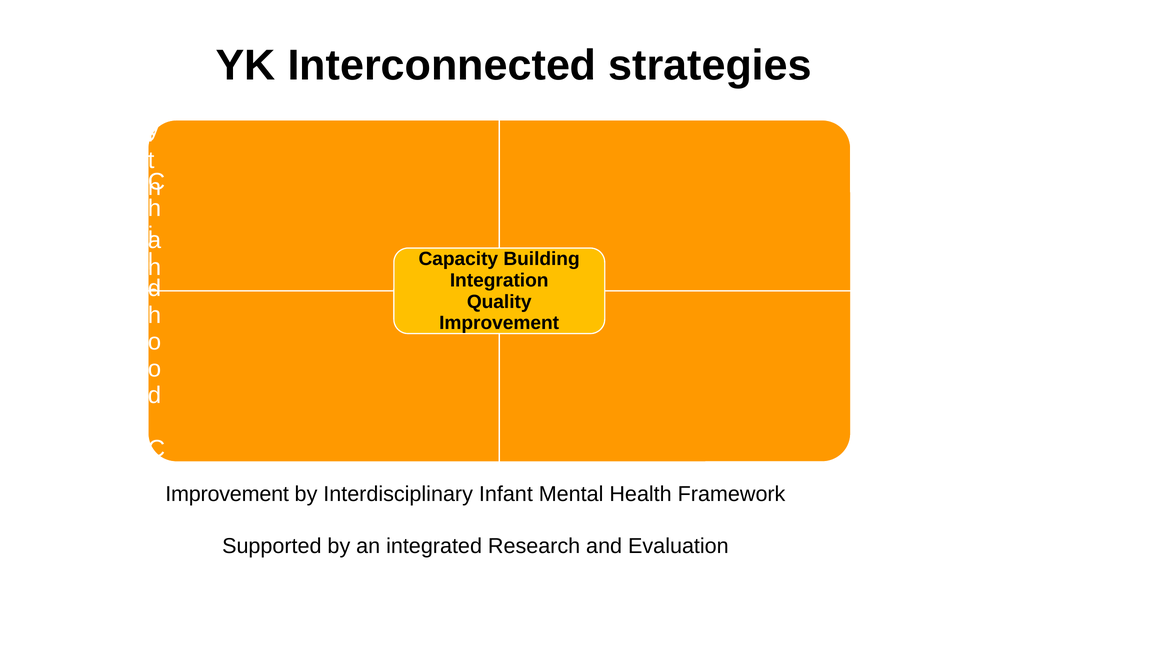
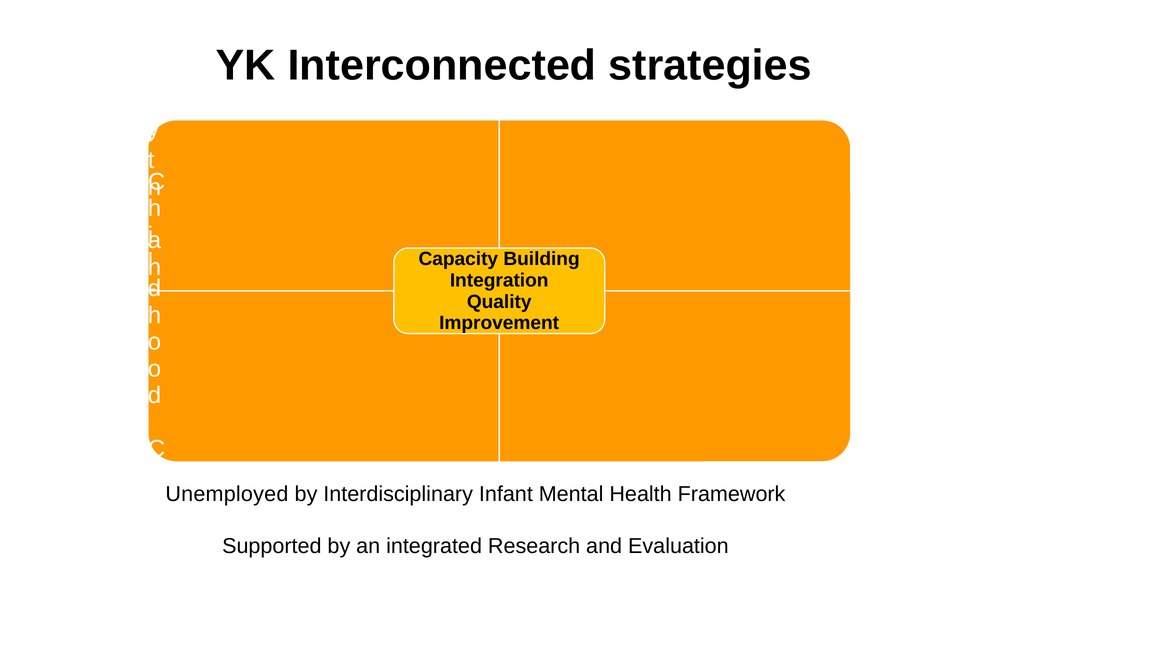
Improvement at (227, 494): Improvement -> Unemployed
